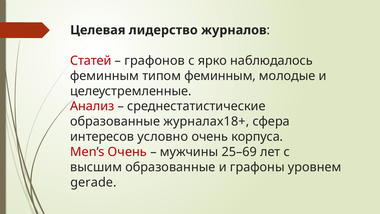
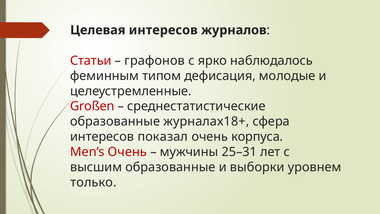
Целевая лидерство: лидерство -> интересов
Статей: Статей -> Статьи
типом феминным: феминным -> дефисация
Анализ: Анализ -> Großen
условно: условно -> показал
25–69: 25–69 -> 25–31
графоны: графоны -> выборки
gerade: gerade -> только
